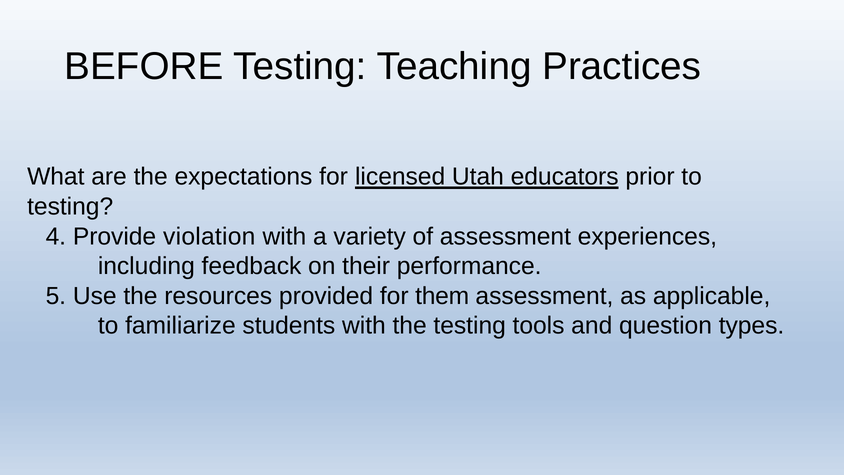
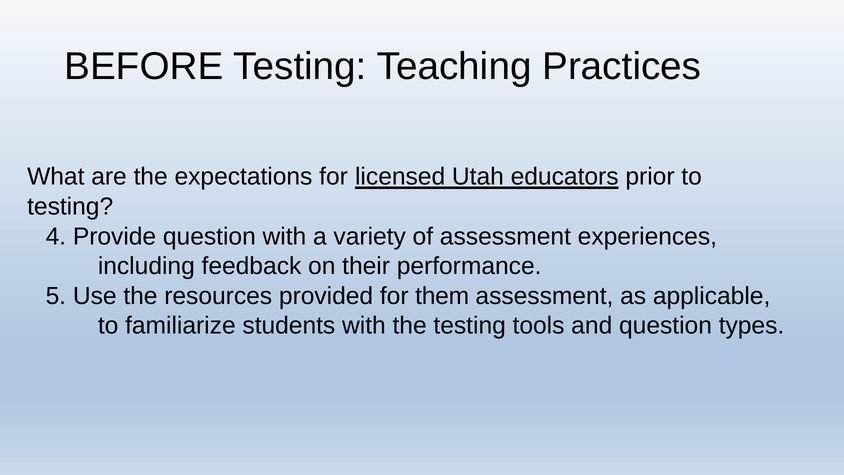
Provide violation: violation -> question
